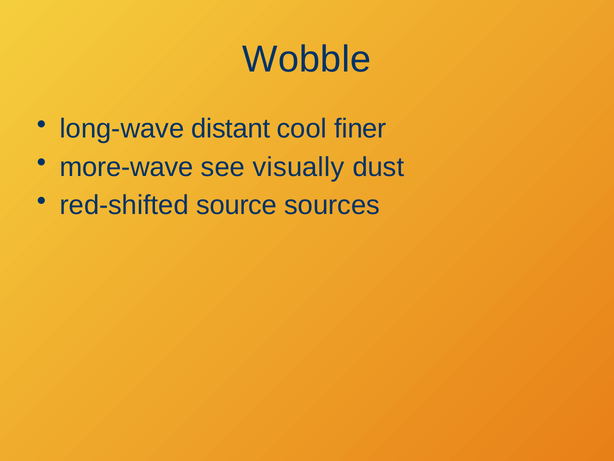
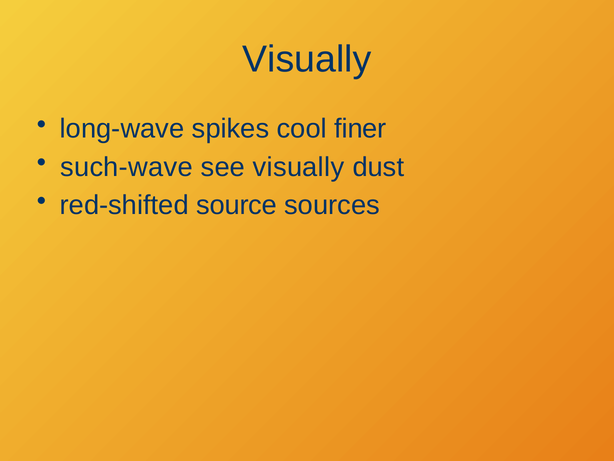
Wobble at (307, 59): Wobble -> Visually
distant: distant -> spikes
more-wave: more-wave -> such-wave
